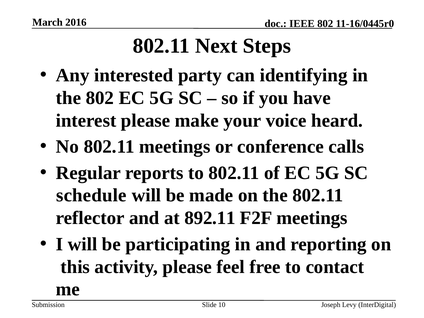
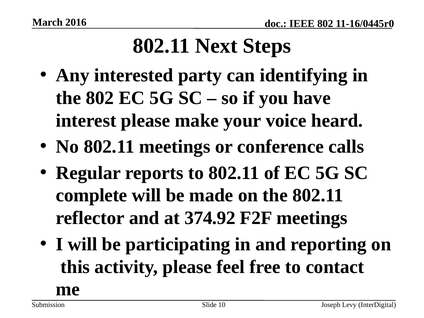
schedule: schedule -> complete
892.11: 892.11 -> 374.92
